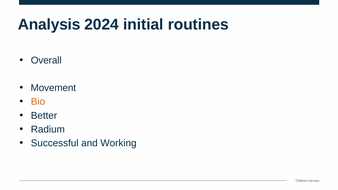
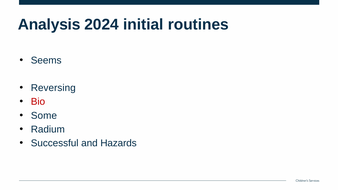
Overall: Overall -> Seems
Movement: Movement -> Reversing
Bio colour: orange -> red
Better: Better -> Some
Working: Working -> Hazards
